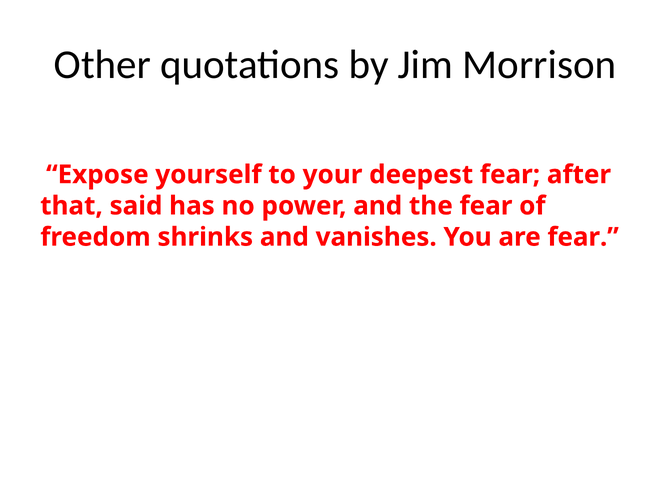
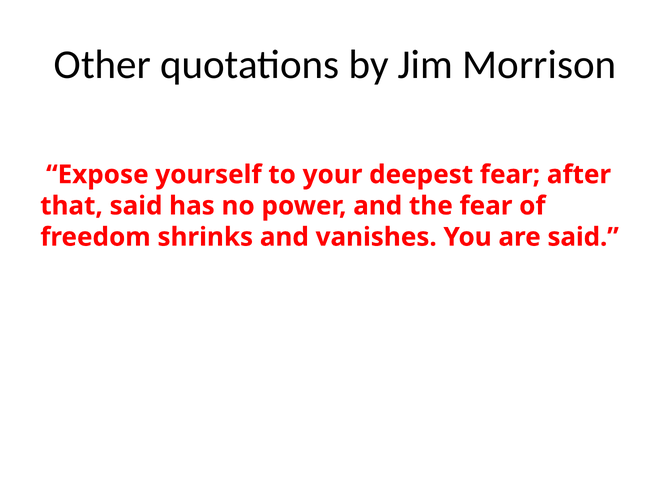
are fear: fear -> said
